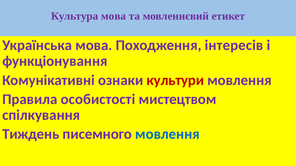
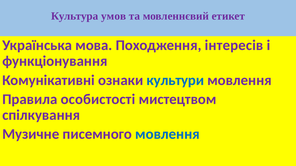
Культура мова: мова -> умов
культури colour: red -> blue
Тиждень: Тиждень -> Музичне
